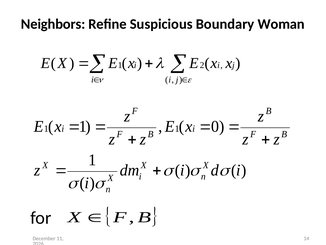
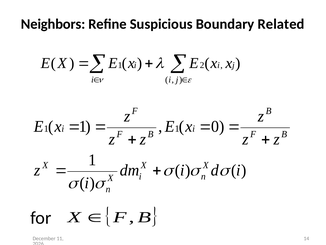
Woman: Woman -> Related
